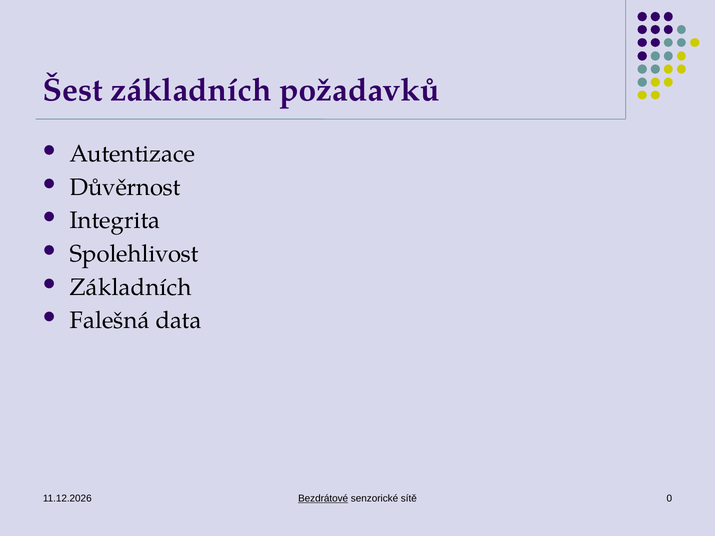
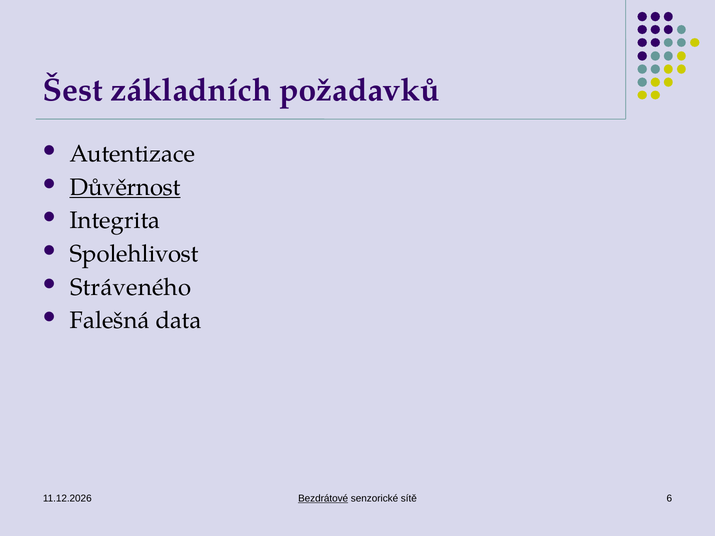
Důvěrnost underline: none -> present
Základních at (131, 287): Základních -> Stráveného
0: 0 -> 6
